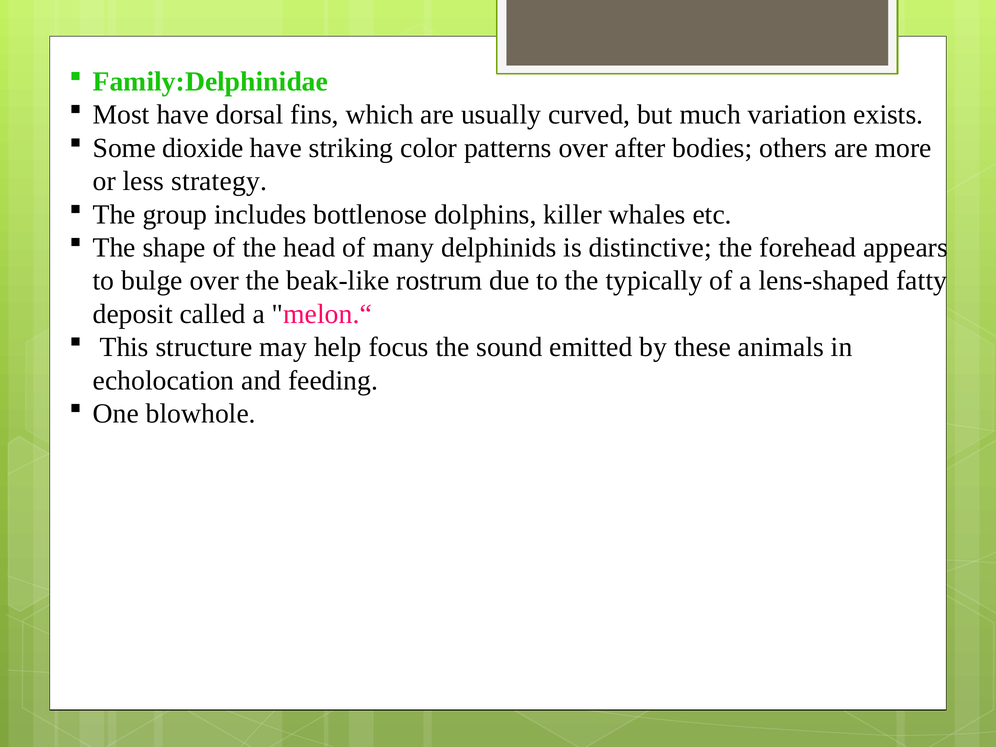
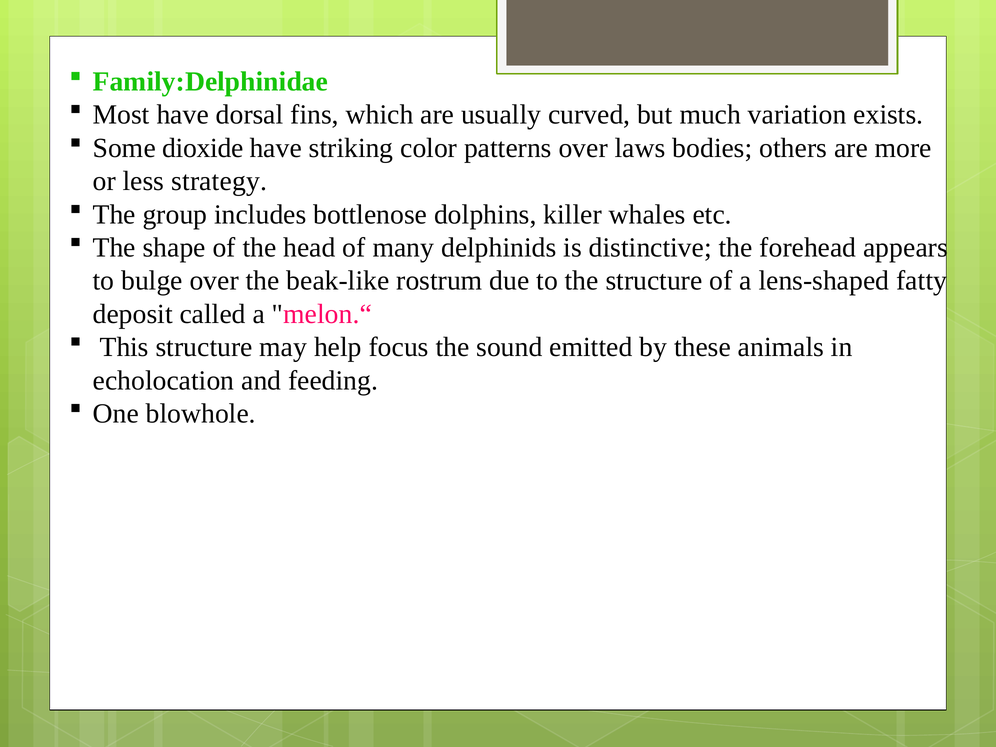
after: after -> laws
the typically: typically -> structure
